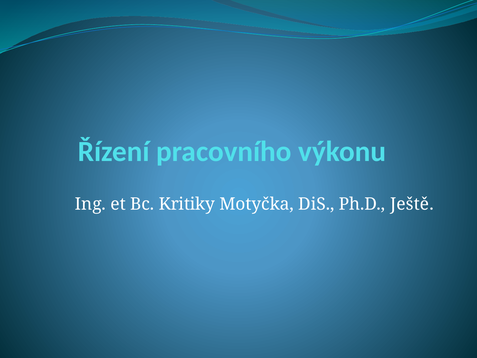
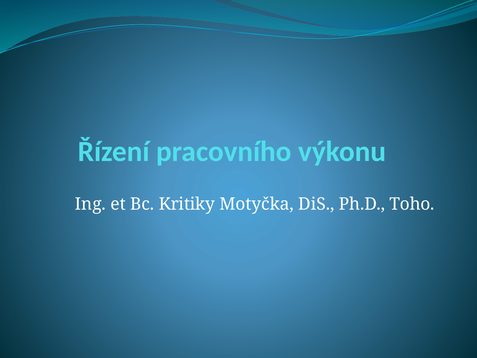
Ještě: Ještě -> Toho
